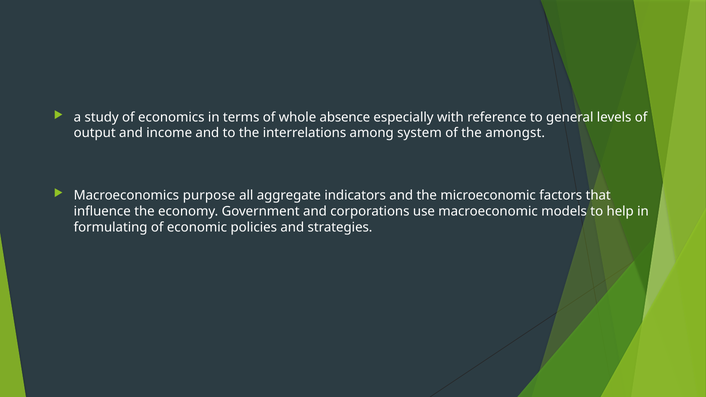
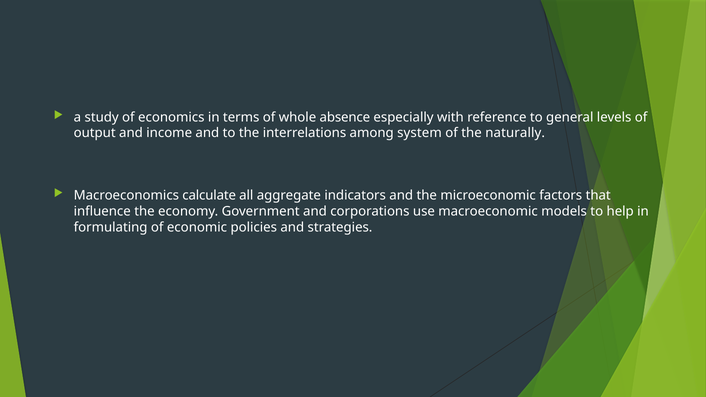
amongst: amongst -> naturally
purpose: purpose -> calculate
